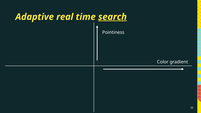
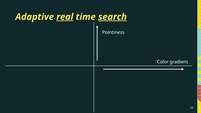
real underline: none -> present
